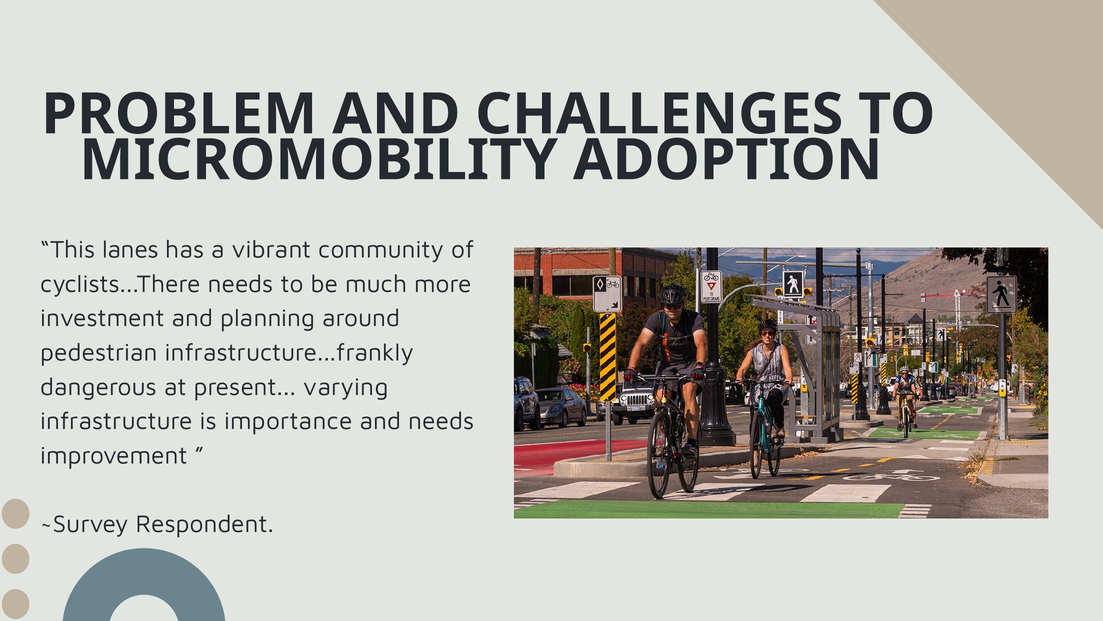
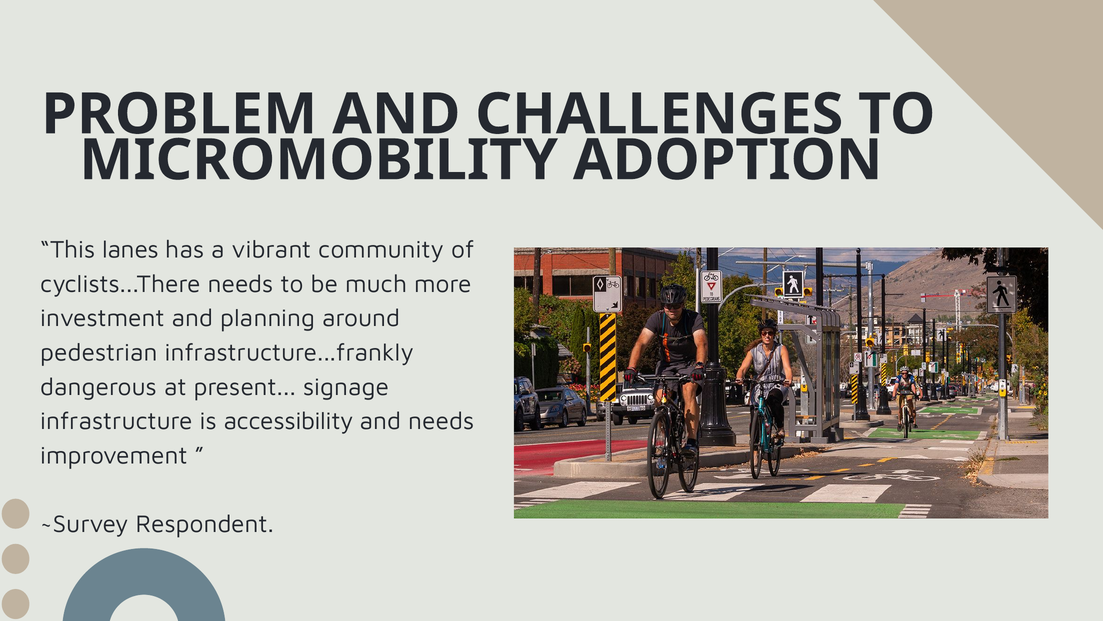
varying: varying -> signage
importance: importance -> accessibility
